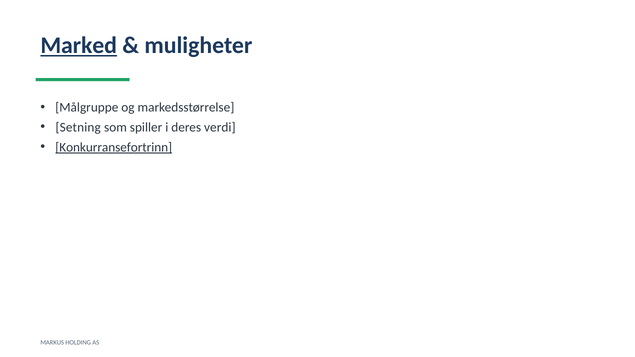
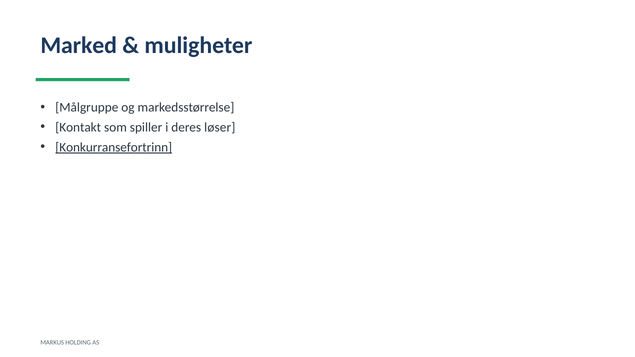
Marked underline: present -> none
Setning: Setning -> Kontakt
verdi: verdi -> løser
